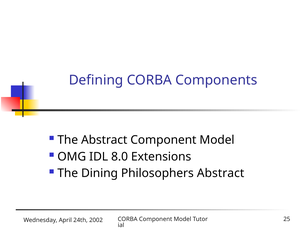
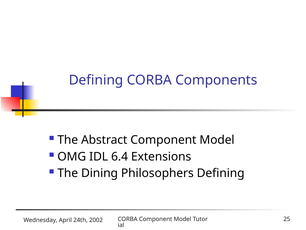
8.0: 8.0 -> 6.4
Philosophers Abstract: Abstract -> Defining
